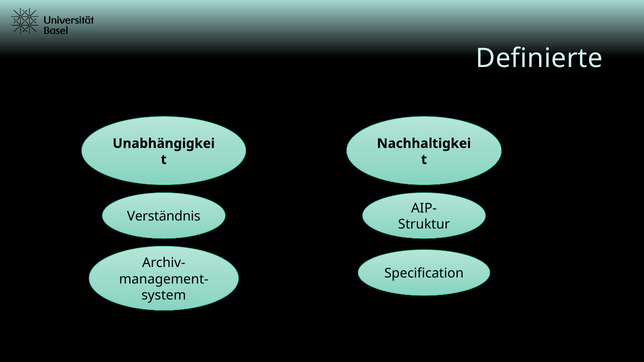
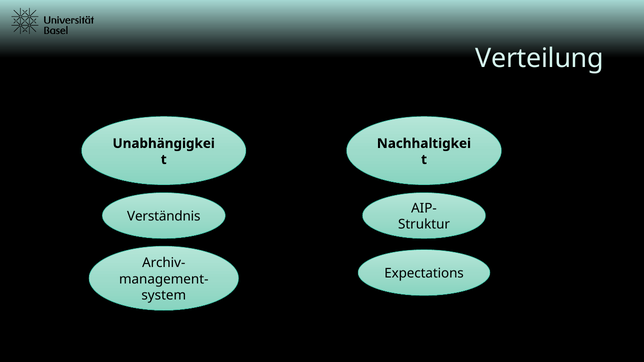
Definierte: Definierte -> Verteilung
Specification: Specification -> Expectations
